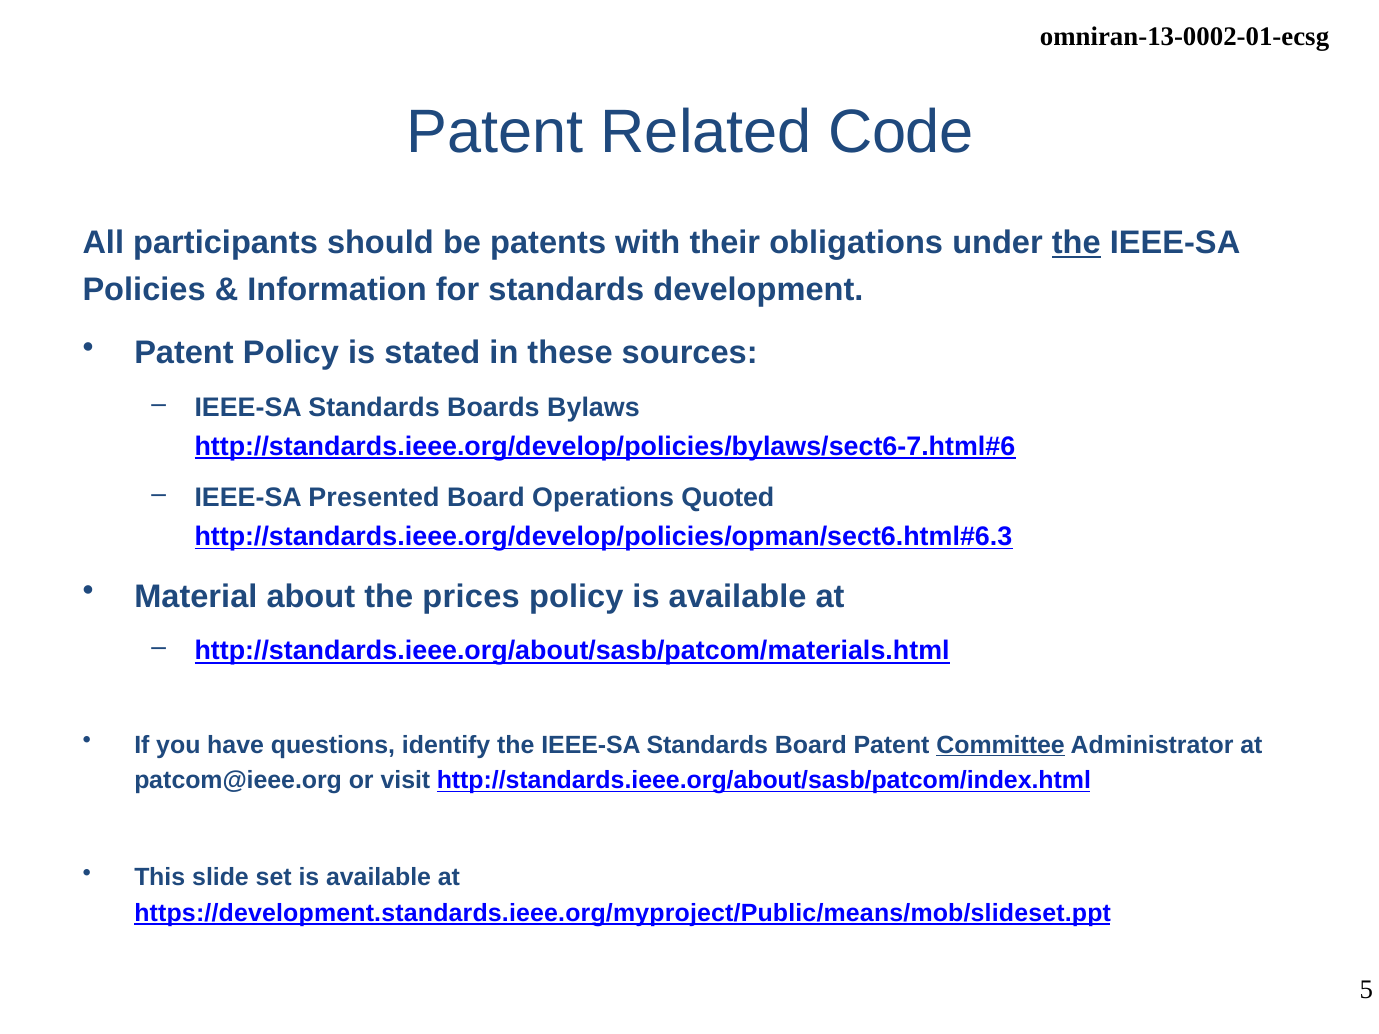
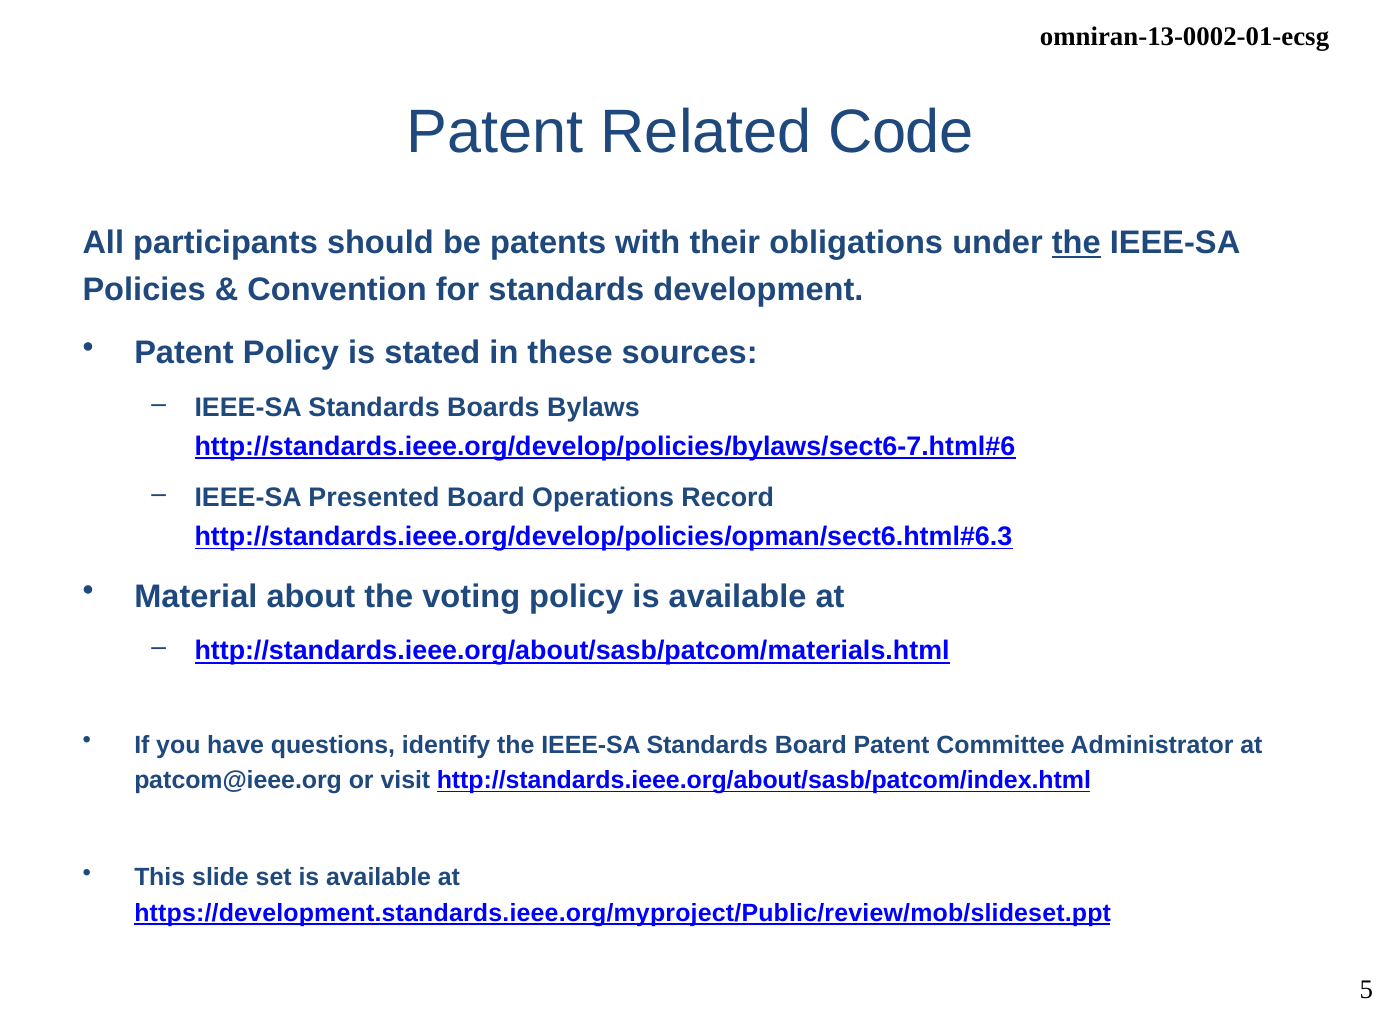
Information: Information -> Convention
Quoted: Quoted -> Record
prices: prices -> voting
Committee underline: present -> none
https://development.standards.ieee.org/myproject/Public/means/mob/slideset.ppt: https://development.standards.ieee.org/myproject/Public/means/mob/slideset.ppt -> https://development.standards.ieee.org/myproject/Public/review/mob/slideset.ppt
